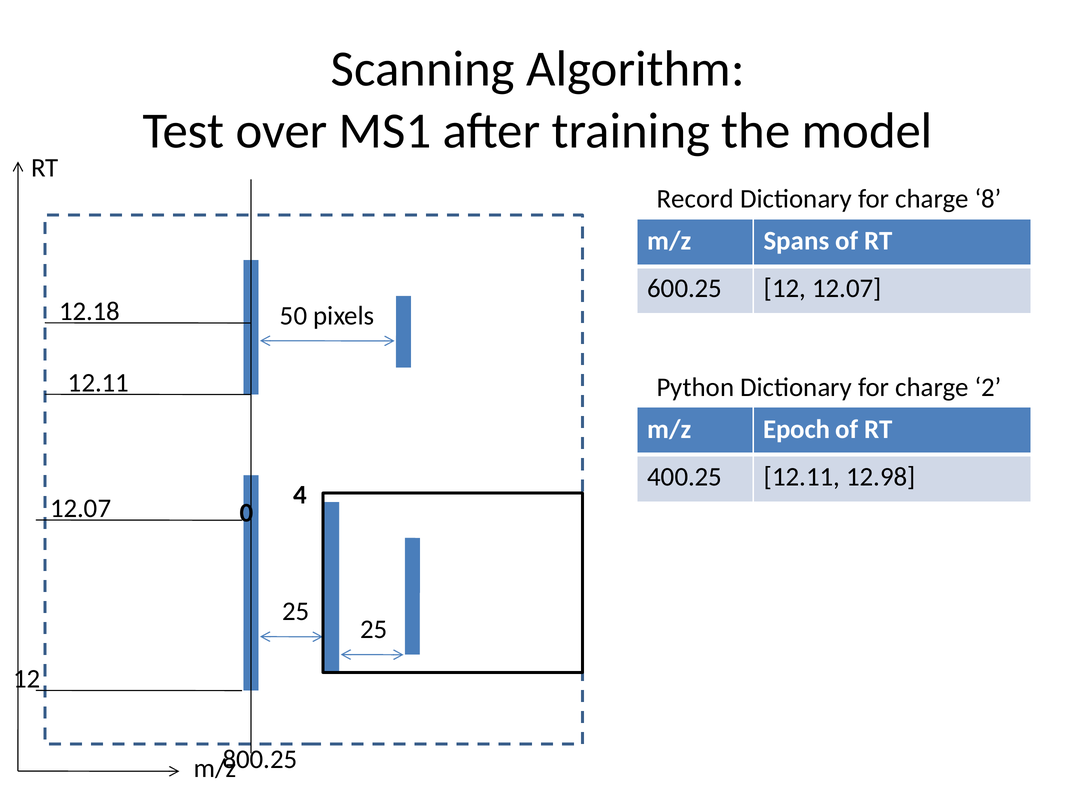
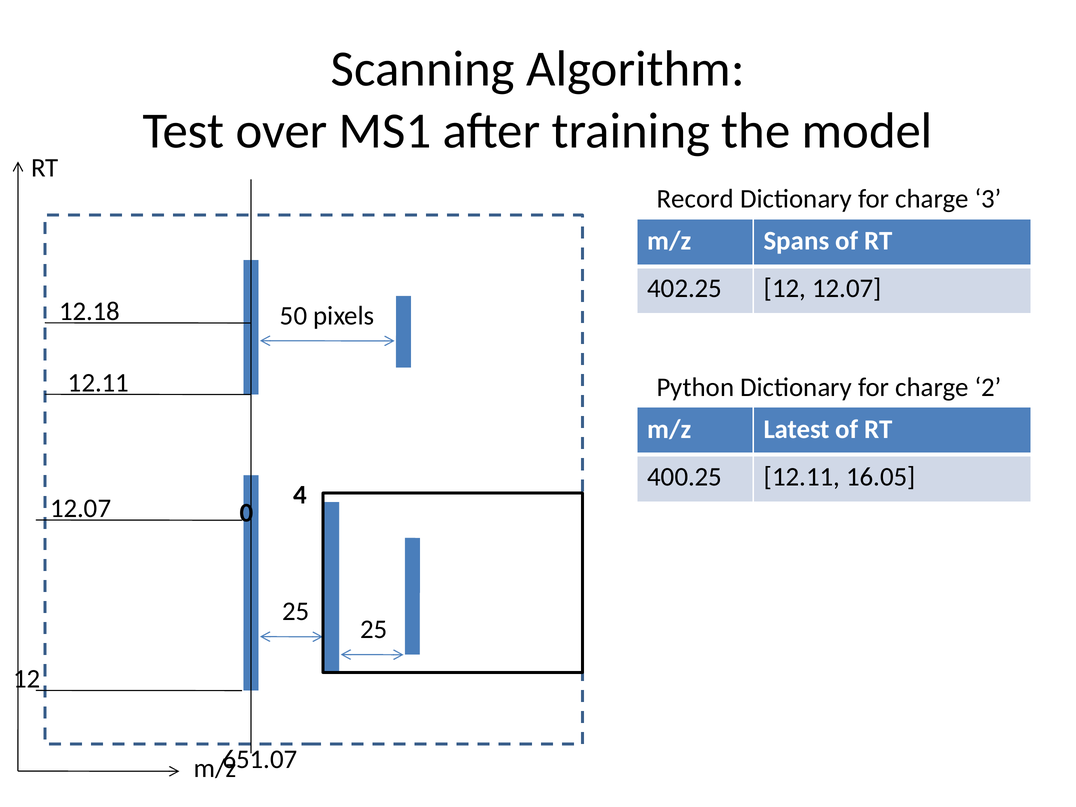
8: 8 -> 3
600.25: 600.25 -> 402.25
Epoch: Epoch -> Latest
12.98: 12.98 -> 16.05
800.25: 800.25 -> 651.07
